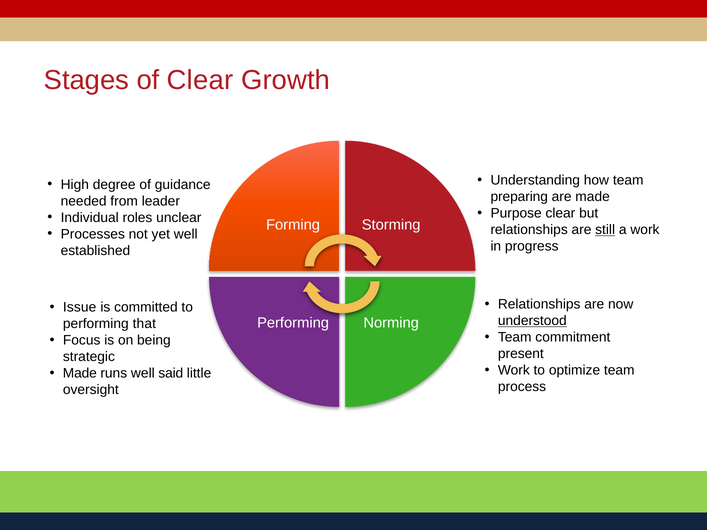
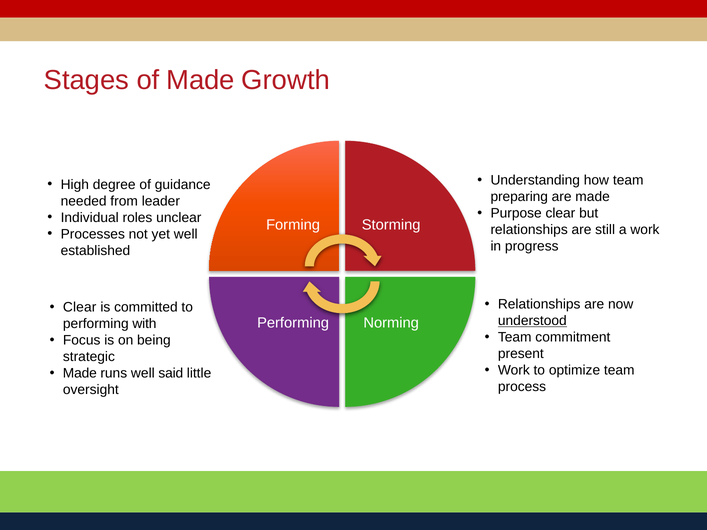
of Clear: Clear -> Made
still underline: present -> none
Issue at (80, 307): Issue -> Clear
that: that -> with
